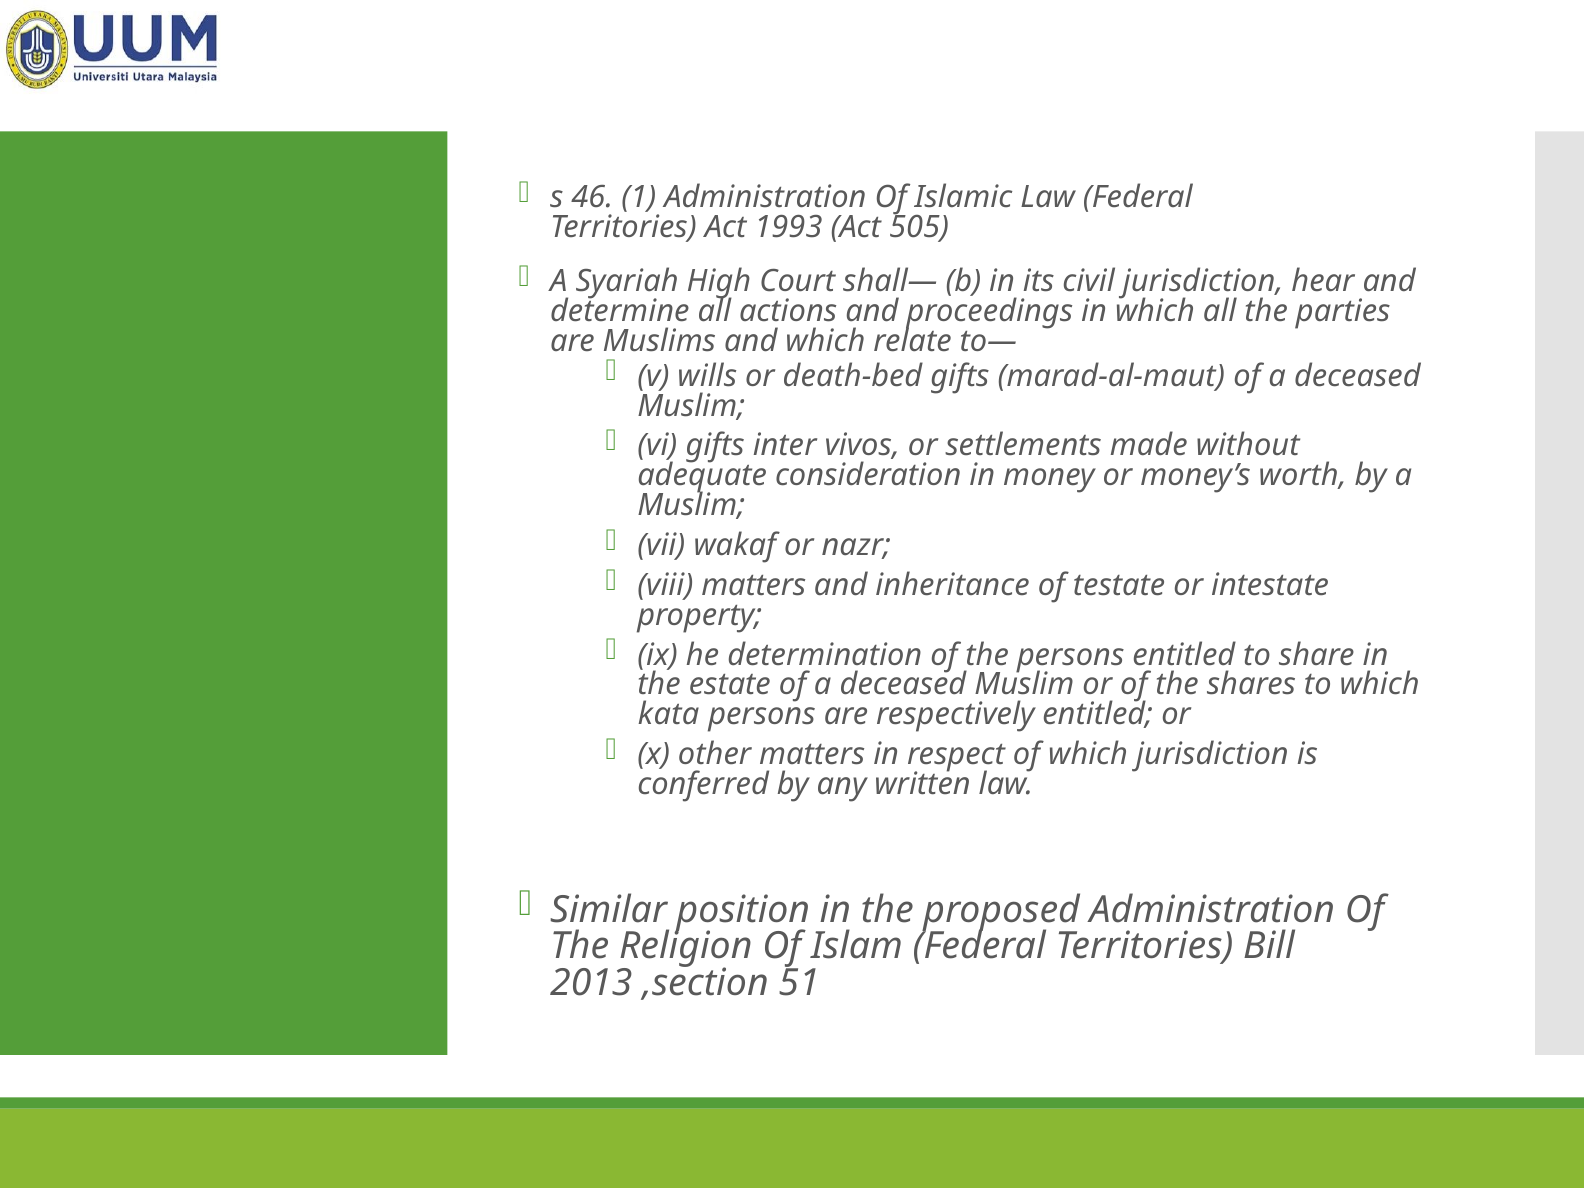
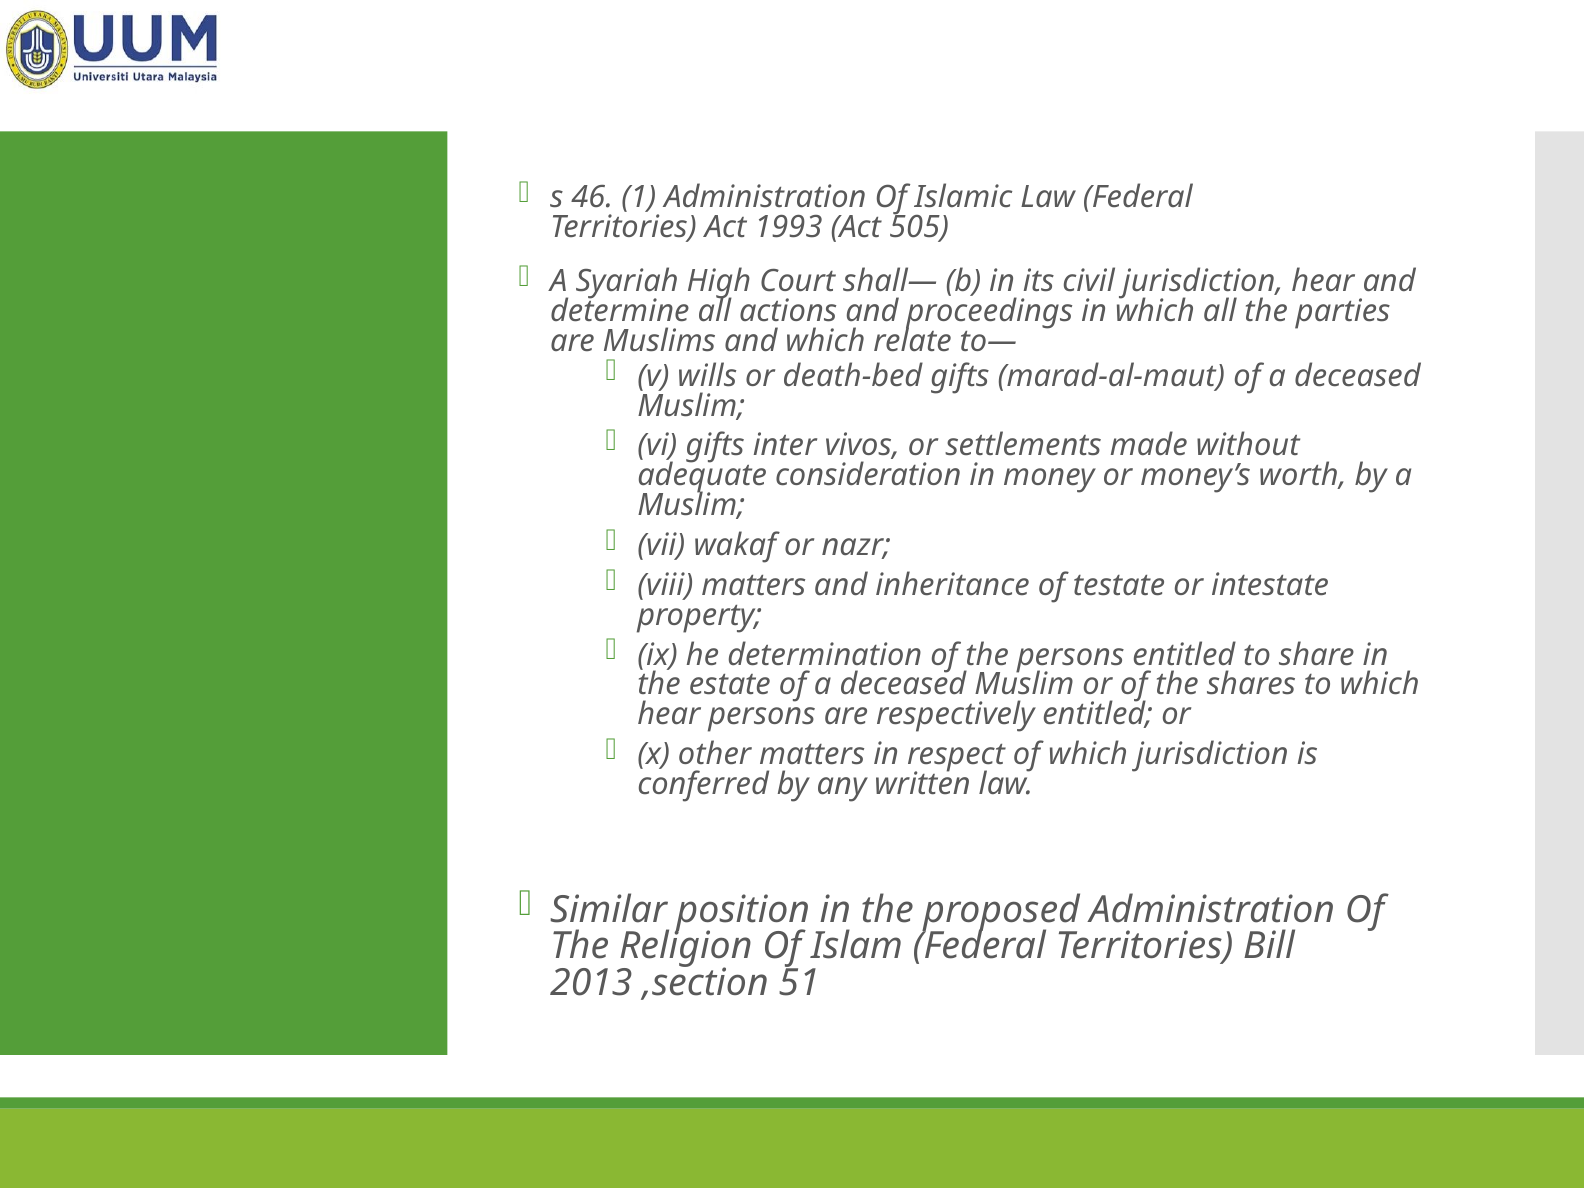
kata at (669, 715): kata -> hear
